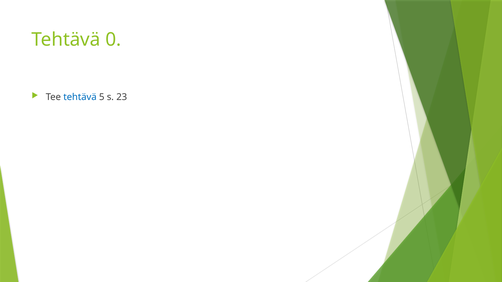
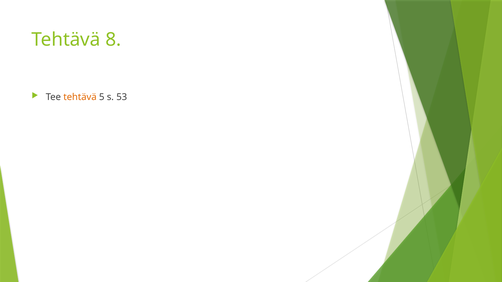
0: 0 -> 8
tehtävä at (80, 97) colour: blue -> orange
23: 23 -> 53
